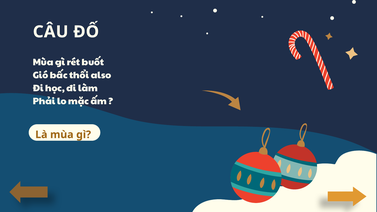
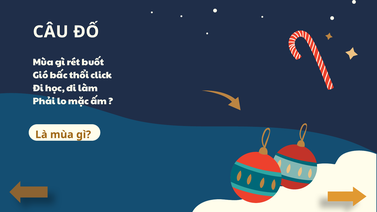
also: also -> click
